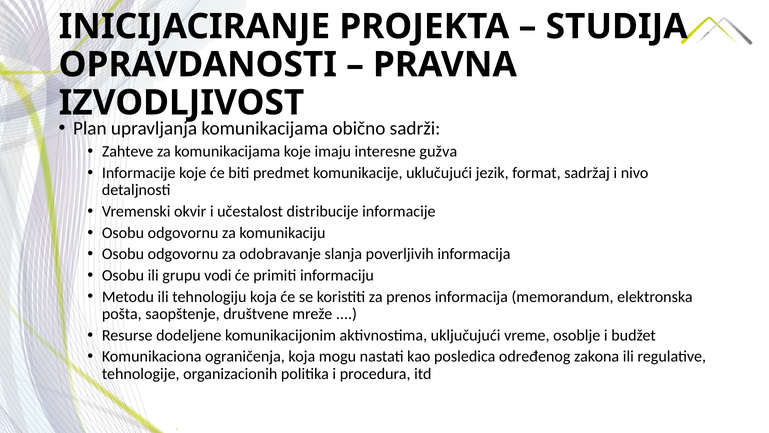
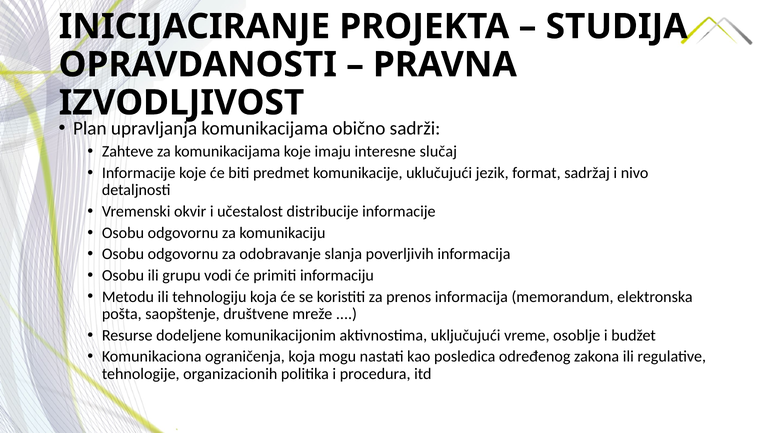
gužva: gužva -> slučaj
